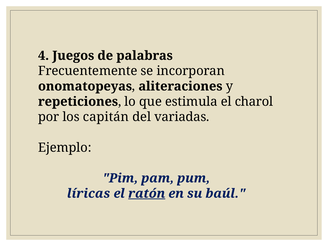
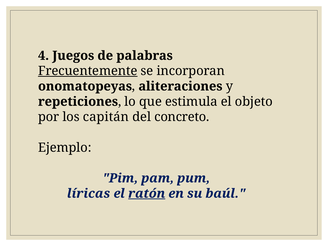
Frecuentemente underline: none -> present
charol: charol -> objeto
variadas: variadas -> concreto
